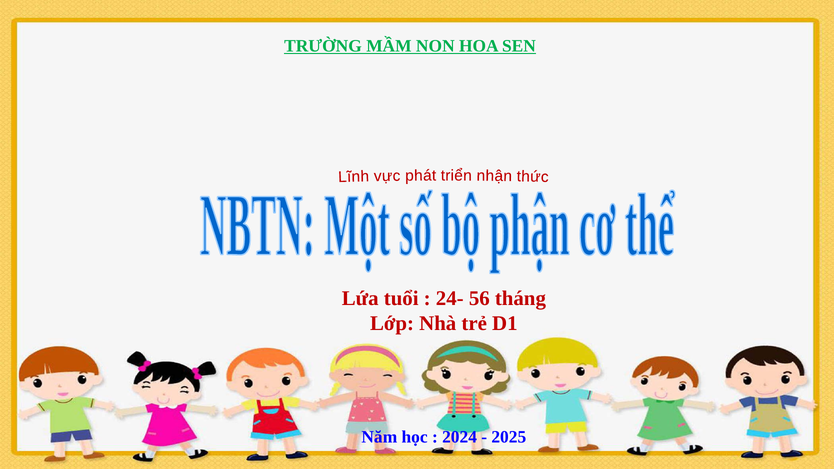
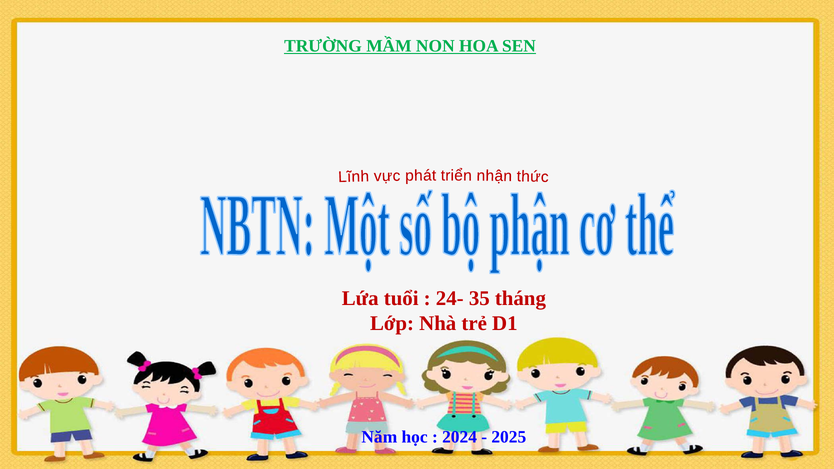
56: 56 -> 35
